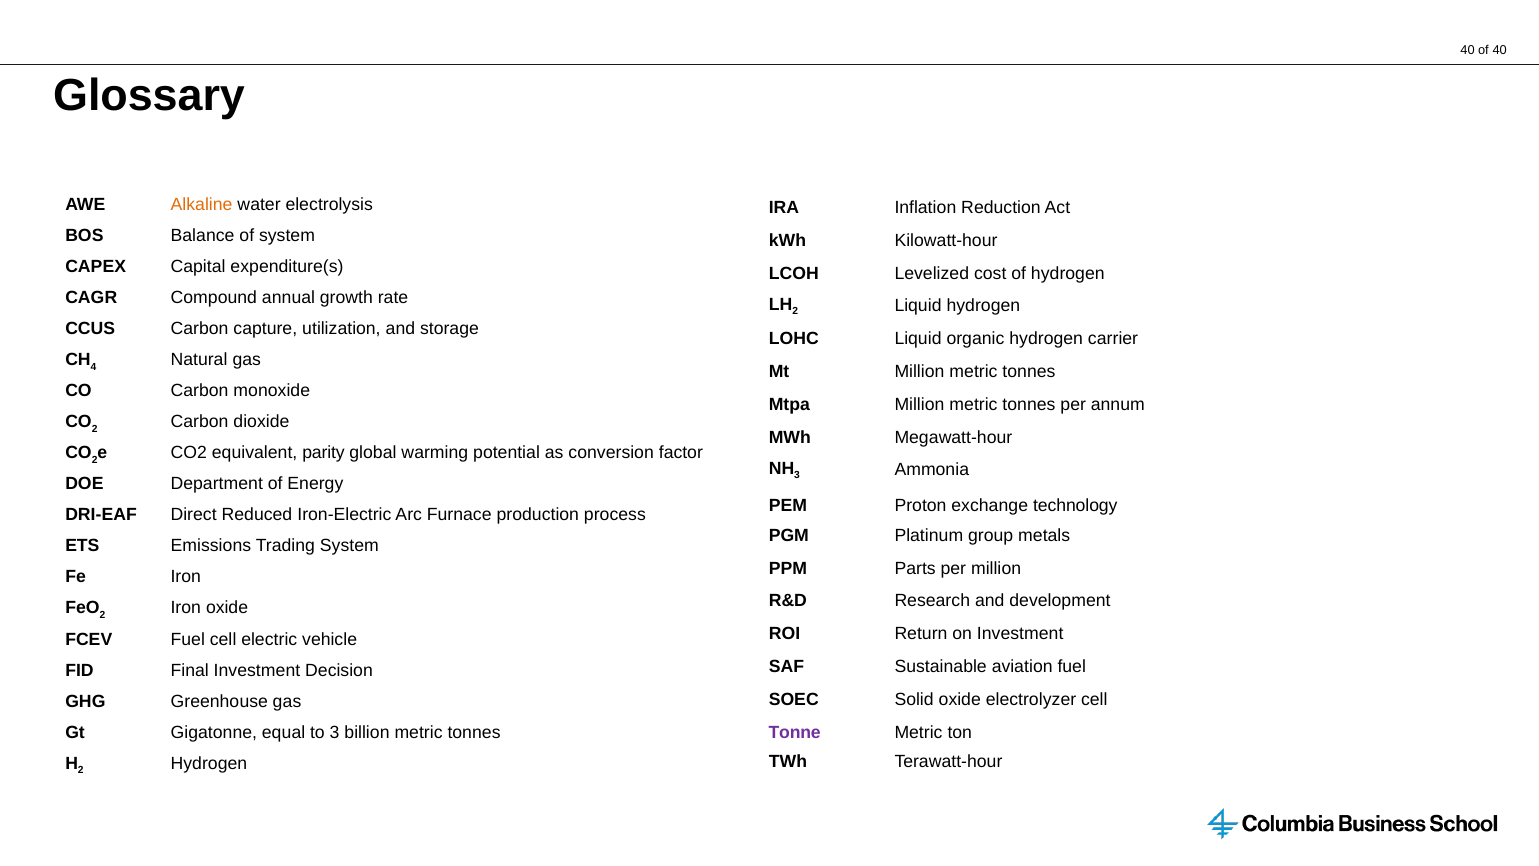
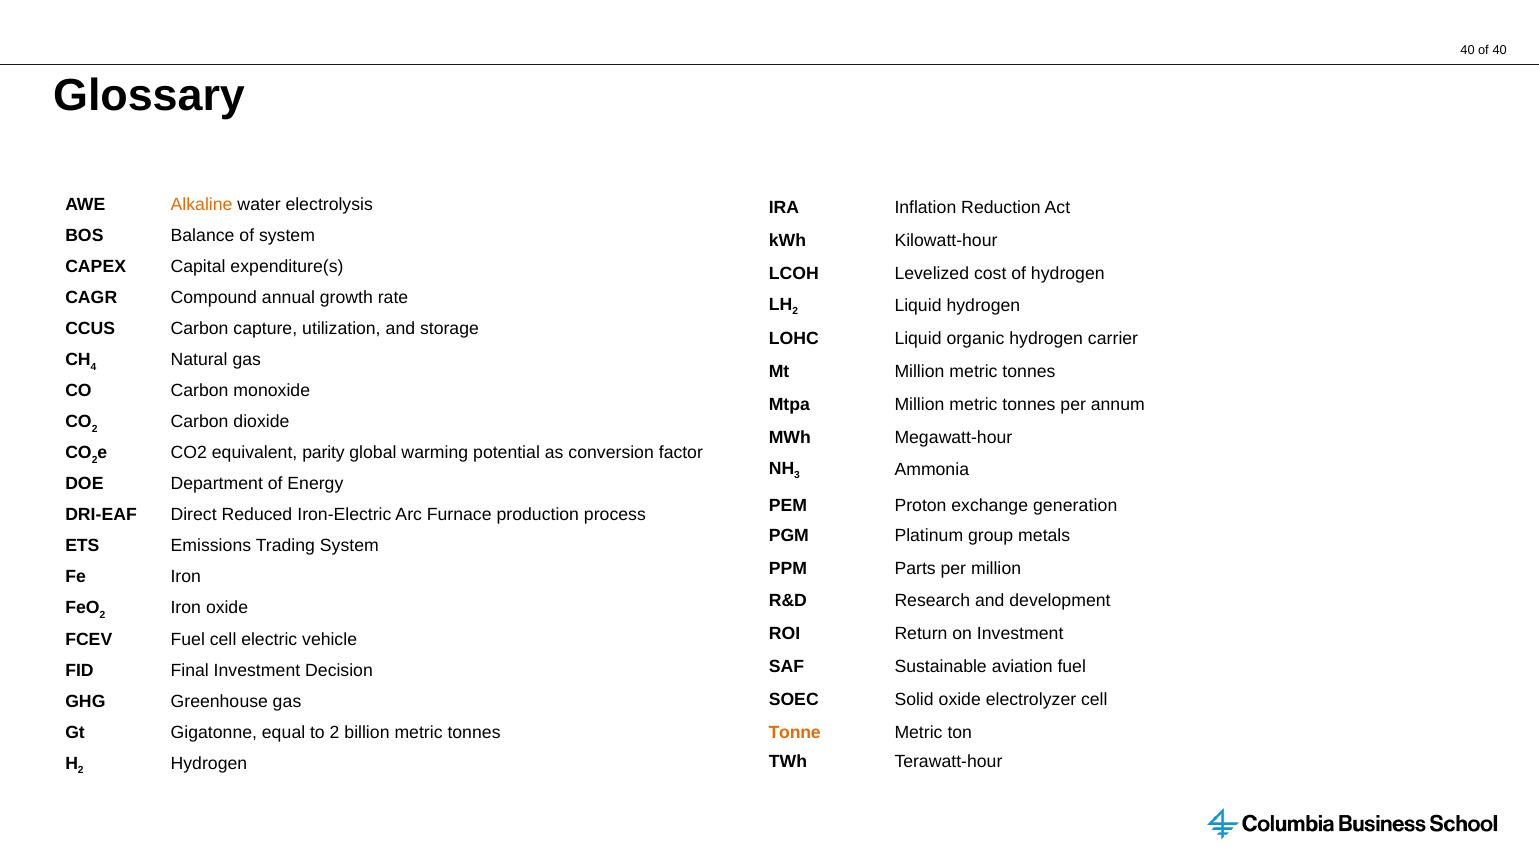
technology: technology -> generation
Tonne colour: purple -> orange
to 3: 3 -> 2
